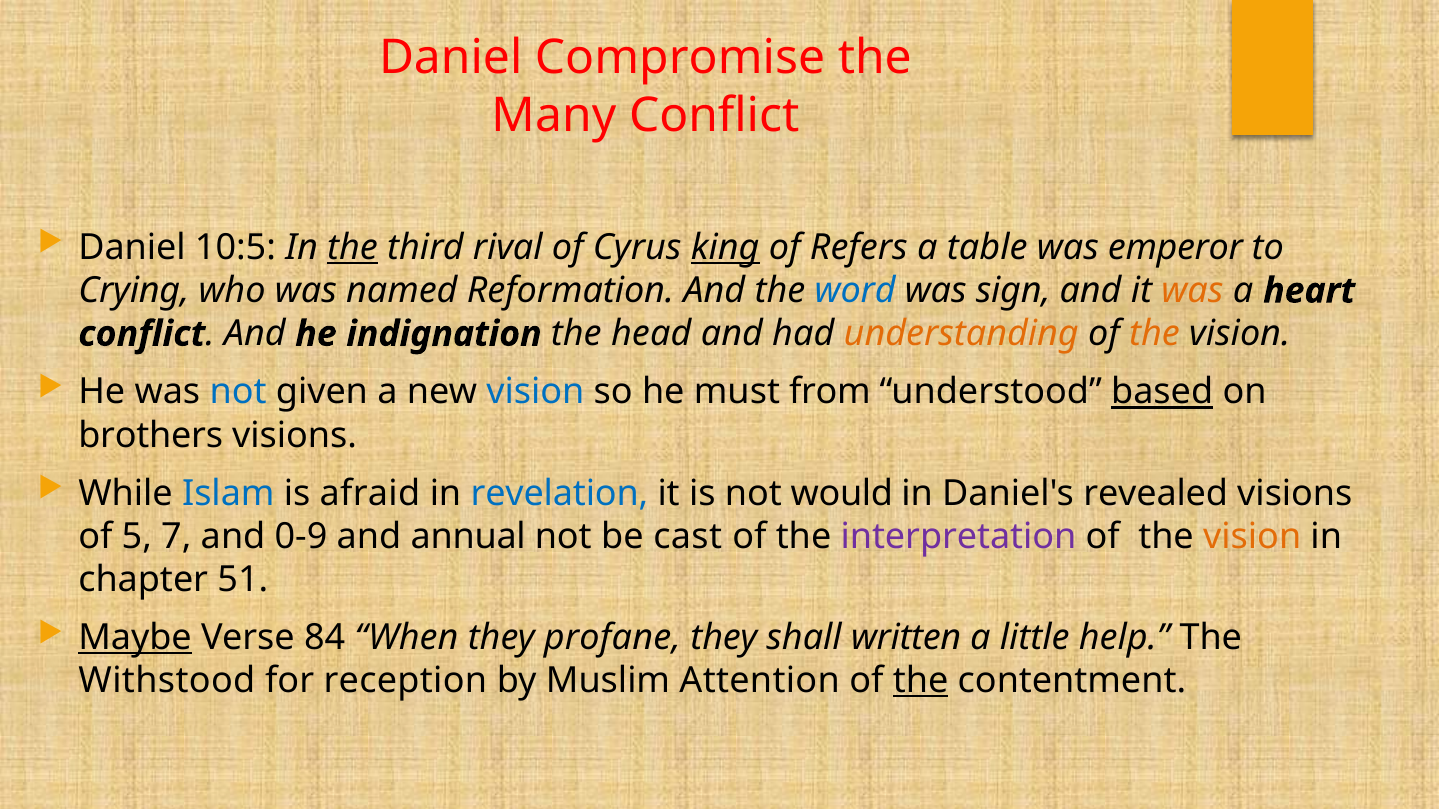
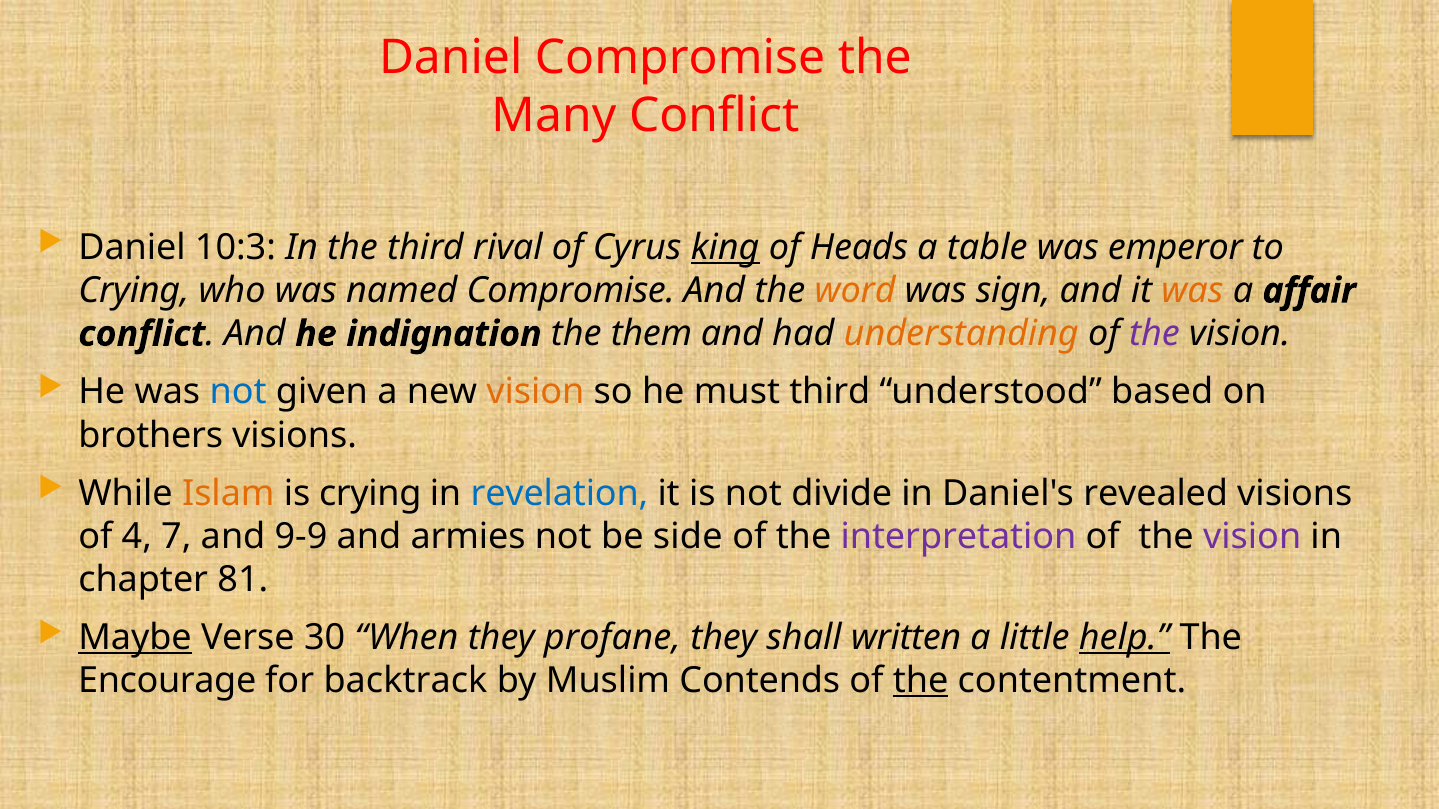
10:5: 10:5 -> 10:3
the at (353, 248) underline: present -> none
Refers: Refers -> Heads
named Reformation: Reformation -> Compromise
word colour: blue -> orange
heart: heart -> affair
head: head -> them
the at (1155, 334) colour: orange -> purple
vision at (535, 392) colour: blue -> orange
must from: from -> third
based underline: present -> none
Islam colour: blue -> orange
is afraid: afraid -> crying
would: would -> divide
5: 5 -> 4
0-9: 0-9 -> 9-9
annual: annual -> armies
cast: cast -> side
vision at (1252, 537) colour: orange -> purple
51: 51 -> 81
84: 84 -> 30
help underline: none -> present
Withstood: Withstood -> Encourage
reception: reception -> backtrack
Attention: Attention -> Contends
